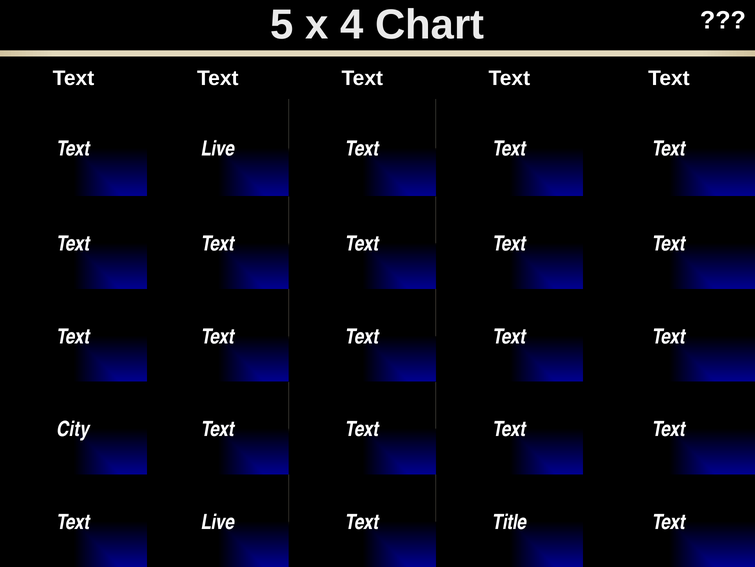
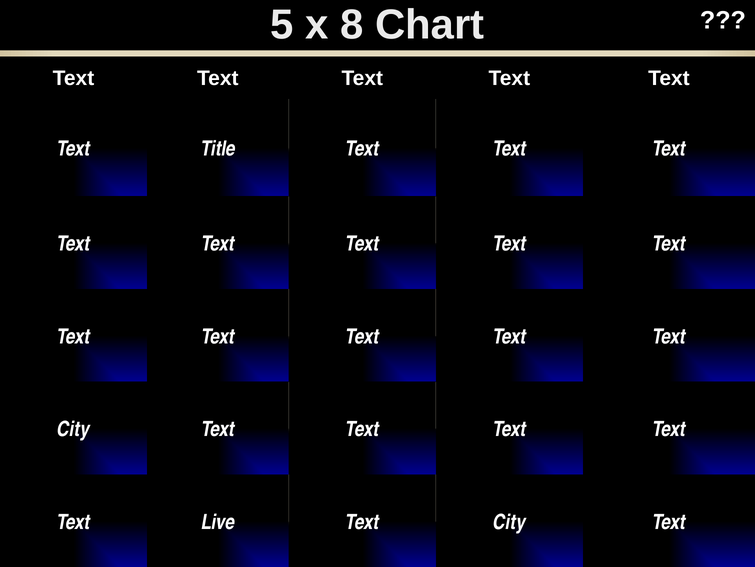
4: 4 -> 8
Live at (218, 149): Live -> Title
Title at (509, 521): Title -> City
